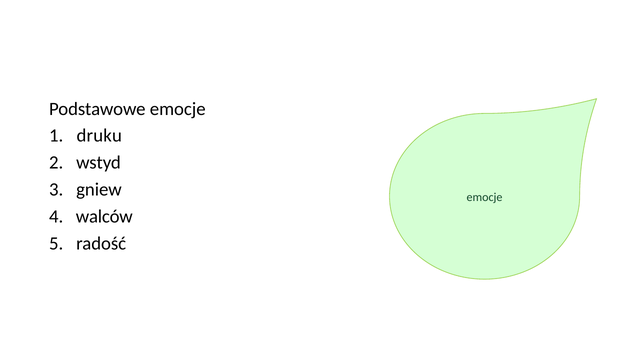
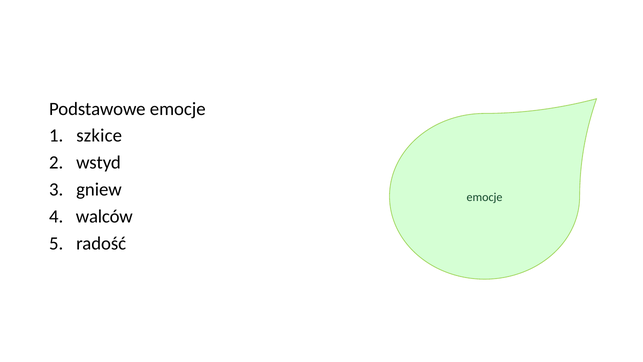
druku: druku -> szkice
